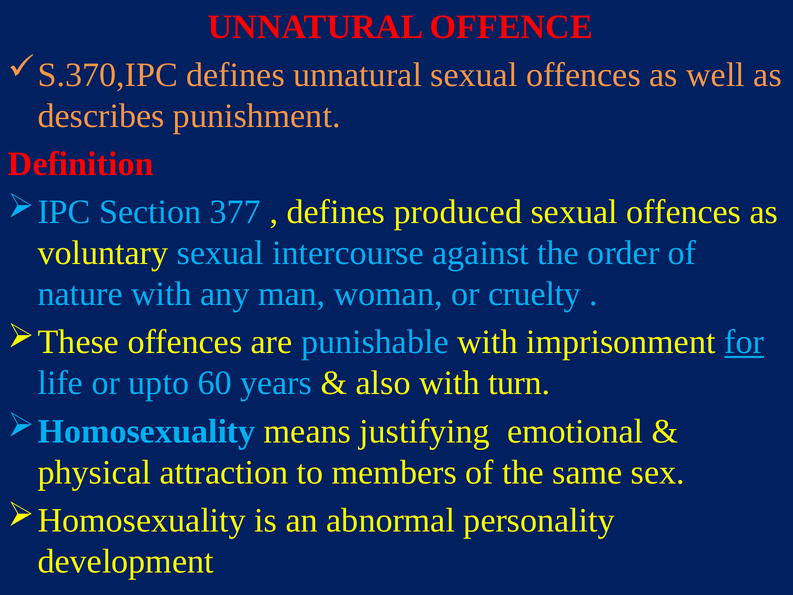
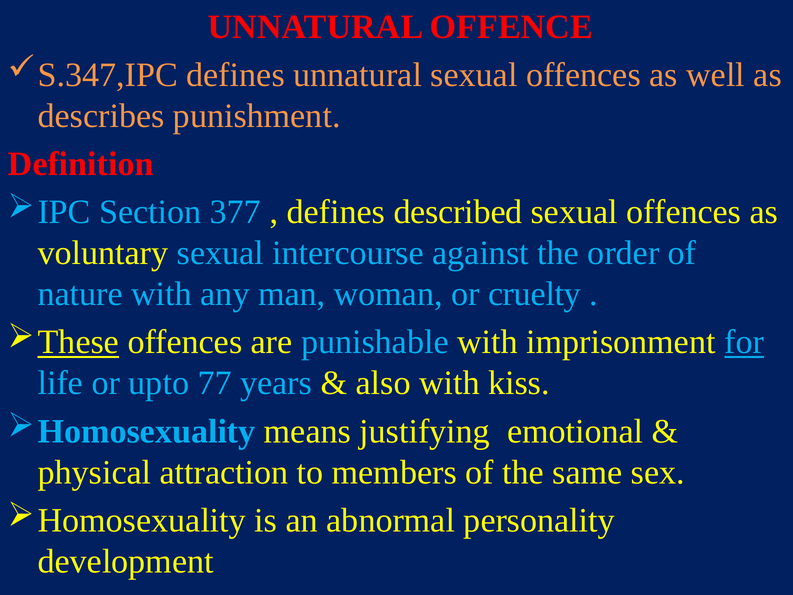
S.370,IPC: S.370,IPC -> S.347,IPC
produced: produced -> described
These underline: none -> present
60: 60 -> 77
turn: turn -> kiss
